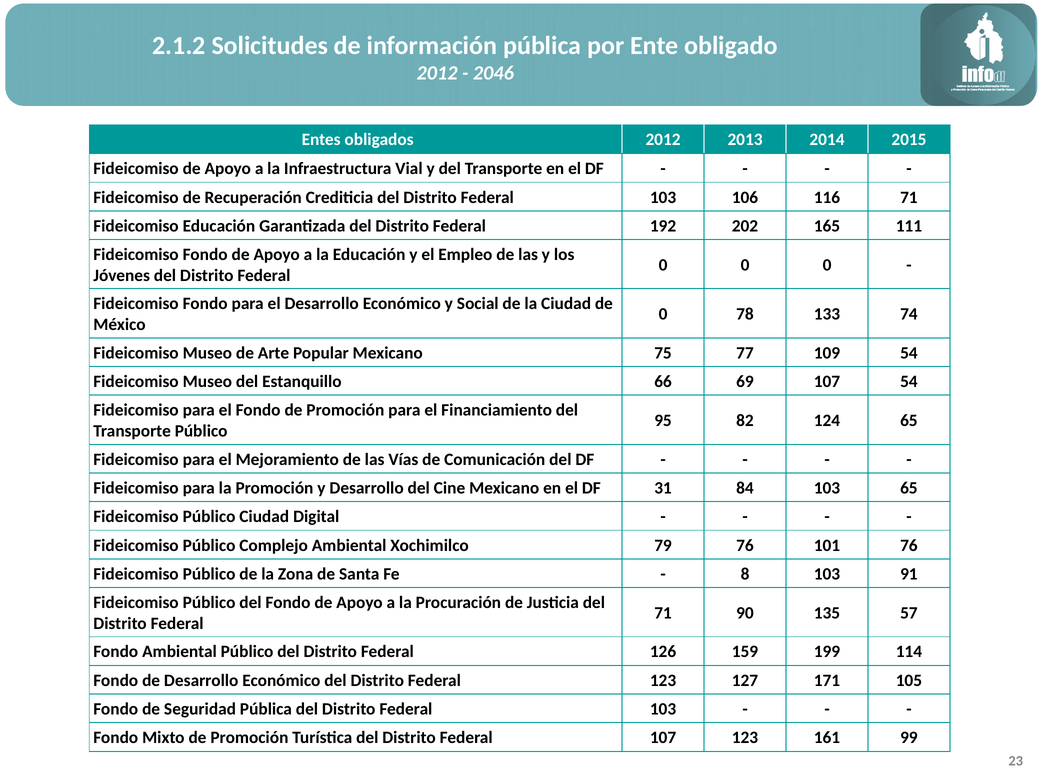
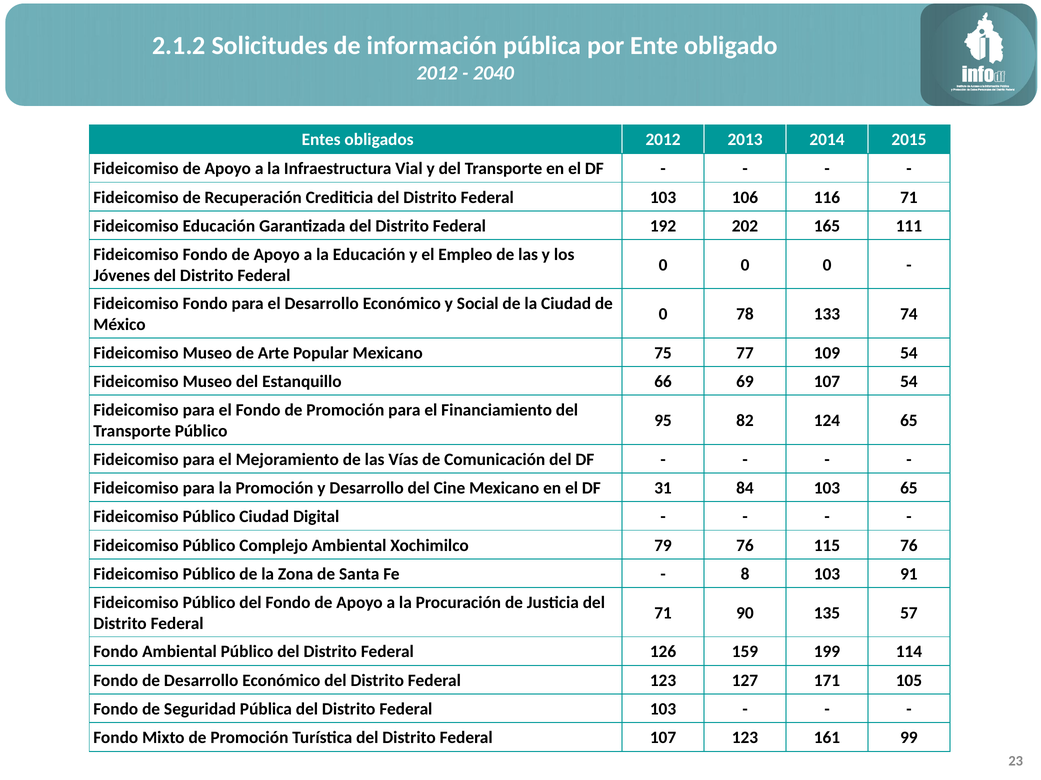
2046: 2046 -> 2040
101: 101 -> 115
